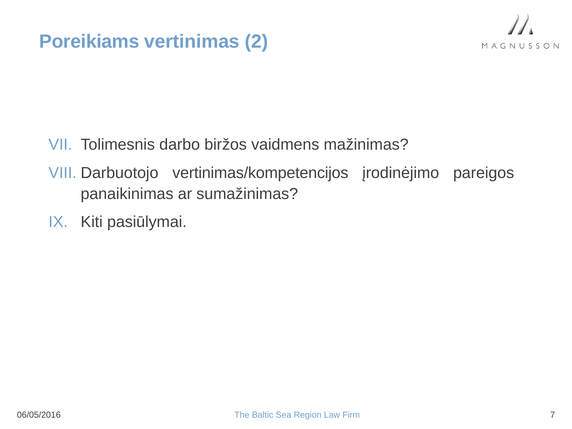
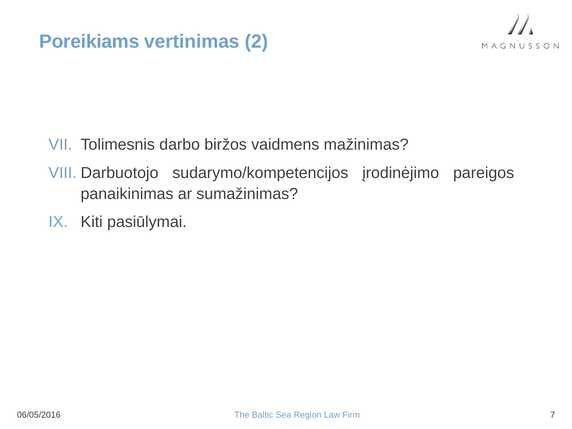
vertinimas/kompetencijos: vertinimas/kompetencijos -> sudarymo/kompetencijos
